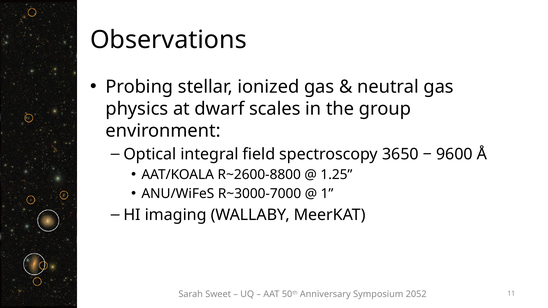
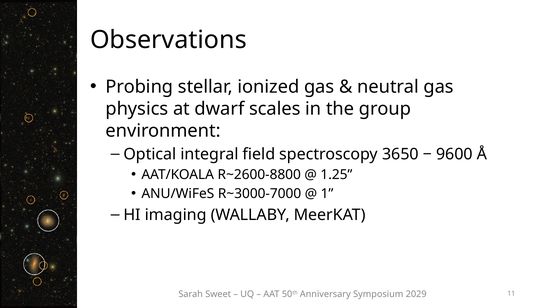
2052: 2052 -> 2029
